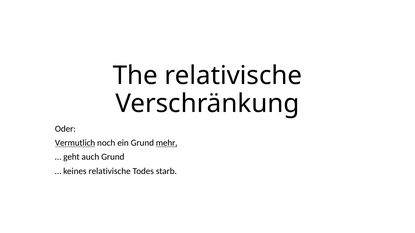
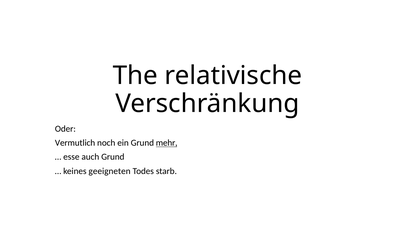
Vermutlich underline: present -> none
geht: geht -> esse
keines relativische: relativische -> geeigneten
